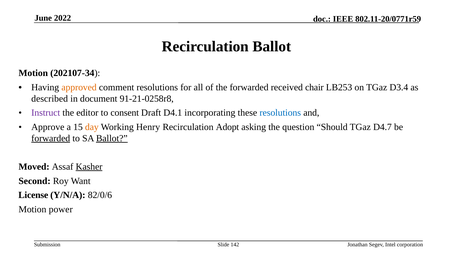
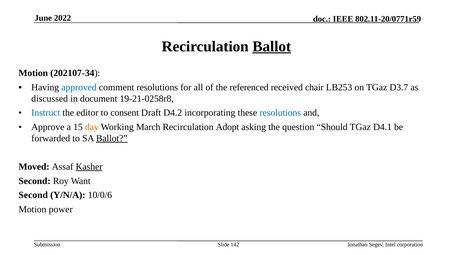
Ballot at (272, 46) underline: none -> present
approved colour: orange -> blue
the forwarded: forwarded -> referenced
D3.4: D3.4 -> D3.7
described: described -> discussed
91-21-0258r8: 91-21-0258r8 -> 19-21-0258r8
Instruct colour: purple -> blue
D4.1: D4.1 -> D4.2
Henry: Henry -> March
D4.7: D4.7 -> D4.1
forwarded at (51, 138) underline: present -> none
License at (33, 195): License -> Second
82/0/6: 82/0/6 -> 10/0/6
